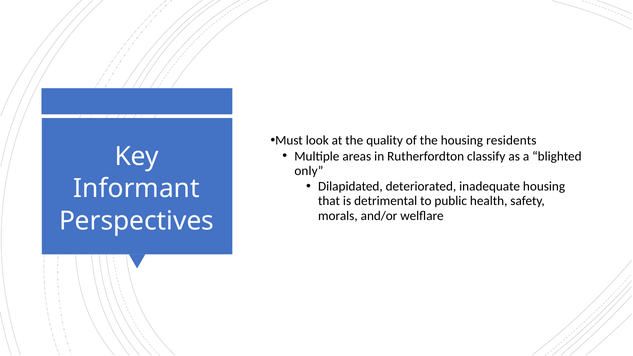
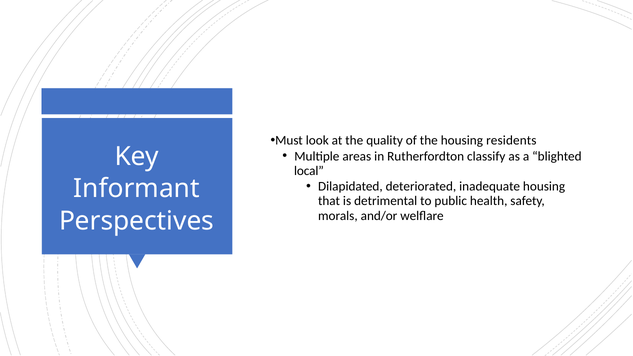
only: only -> local
